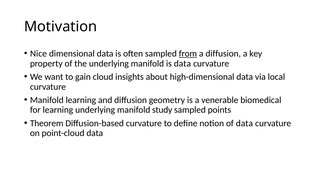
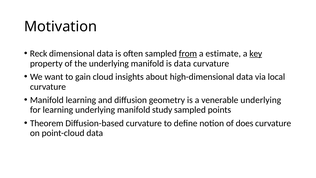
Nice: Nice -> Reck
a diffusion: diffusion -> estimate
key underline: none -> present
venerable biomedical: biomedical -> underlying
of data: data -> does
